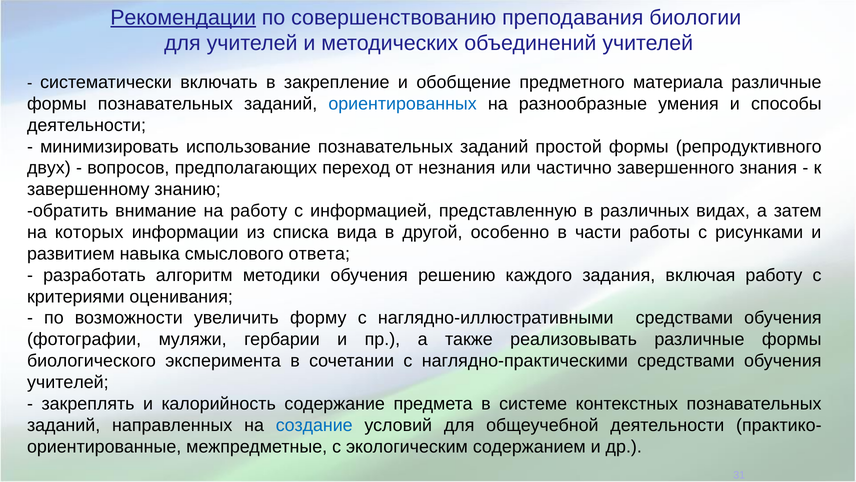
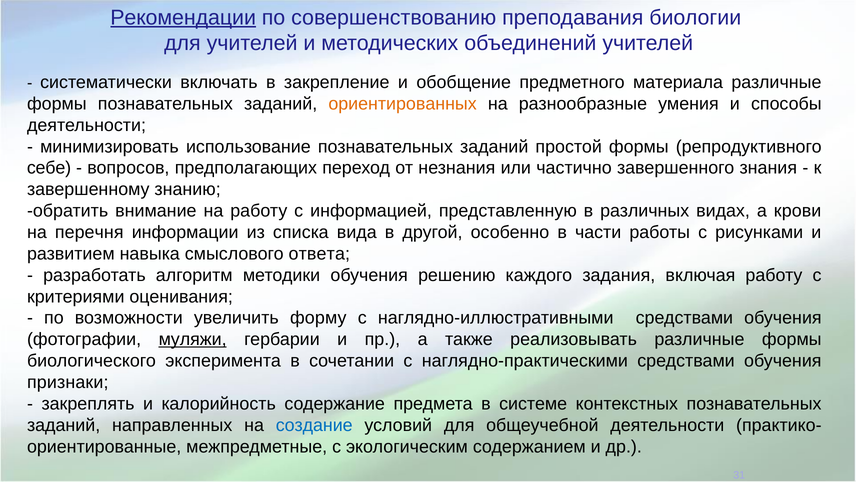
ориентированных colour: blue -> orange
двух: двух -> себе
затем: затем -> крови
которых: которых -> перечня
муляжи underline: none -> present
учителей at (68, 382): учителей -> признаки
